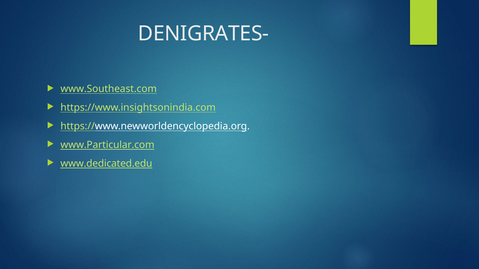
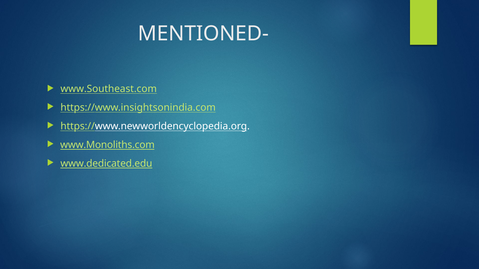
DENIGRATES-: DENIGRATES- -> MENTIONED-
www.Particular.com: www.Particular.com -> www.Monoliths.com
